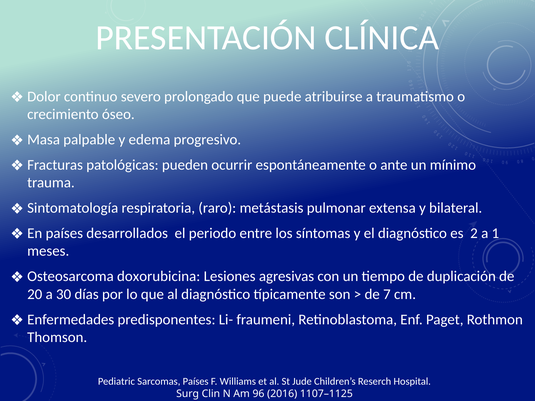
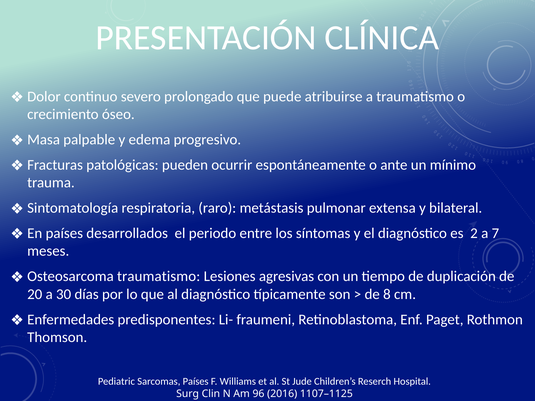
1: 1 -> 7
doxorubicina at (159, 277): doxorubicina -> traumatismo
7: 7 -> 8
